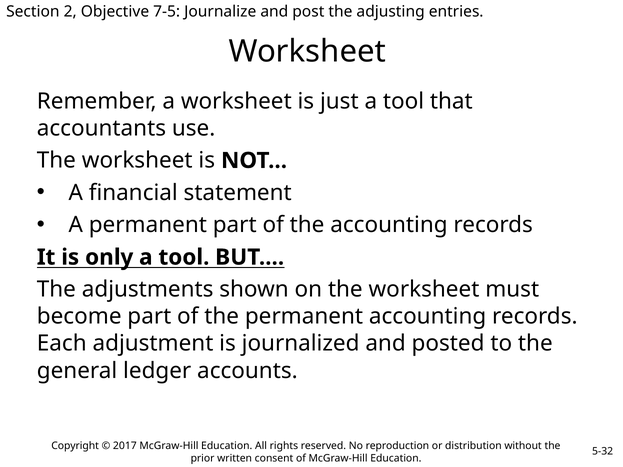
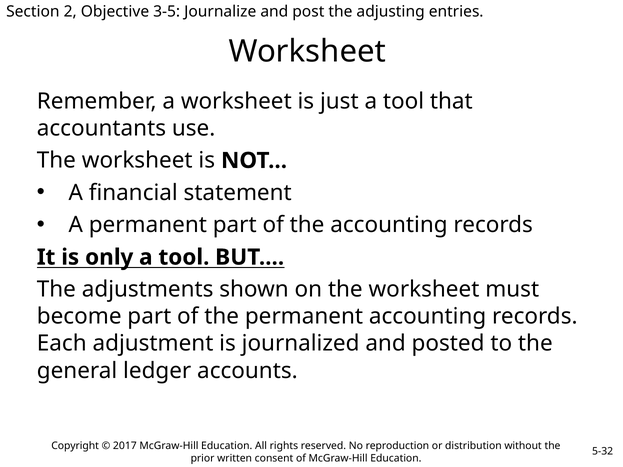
7-5: 7-5 -> 3-5
